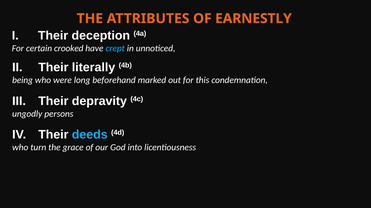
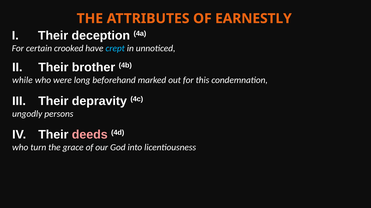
literally: literally -> brother
being: being -> while
deeds colour: light blue -> pink
